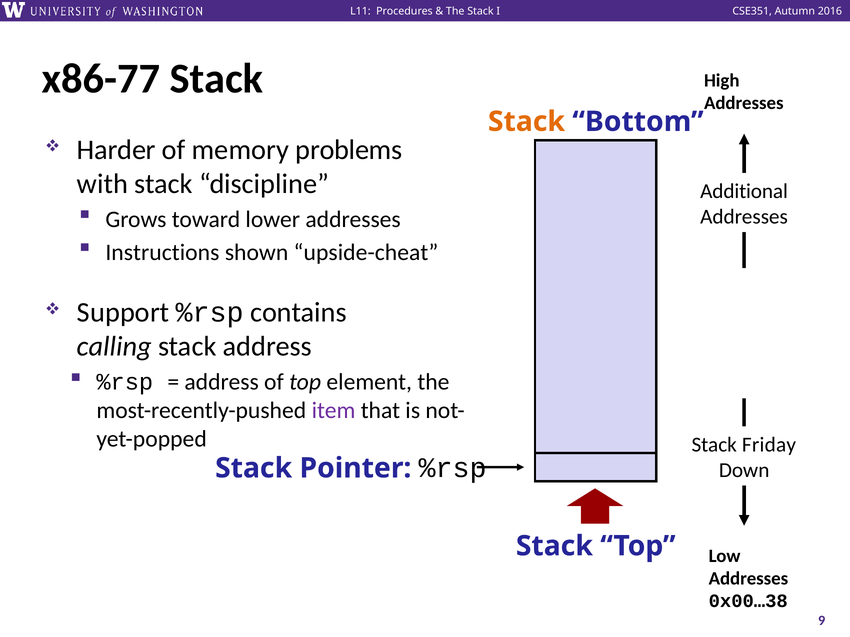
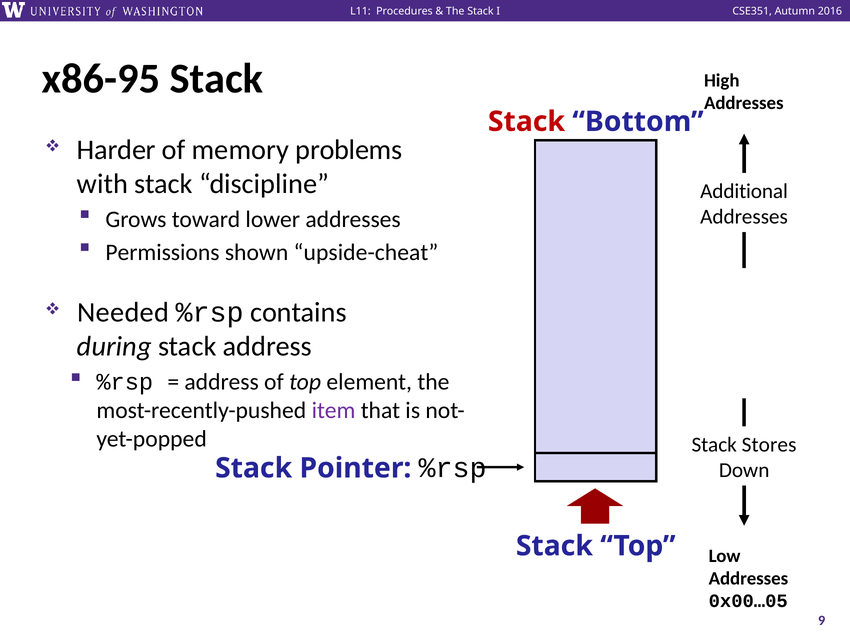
x86-77: x86-77 -> x86-95
Stack at (526, 122) colour: orange -> red
Instructions: Instructions -> Permissions
Support: Support -> Needed
calling: calling -> during
Friday: Friday -> Stores
0x00…38: 0x00…38 -> 0x00…05
